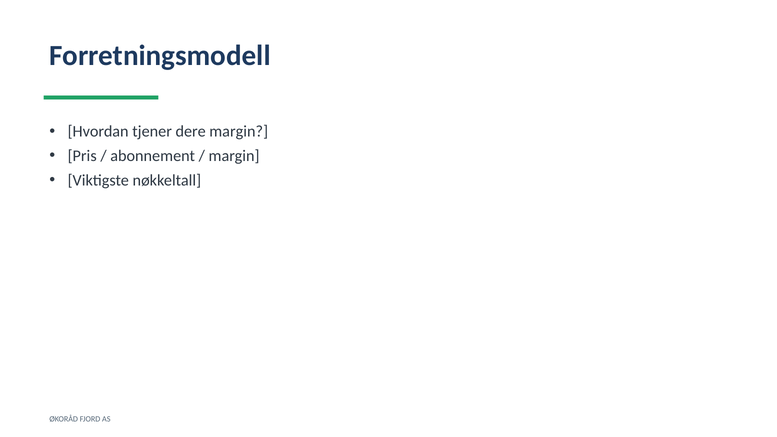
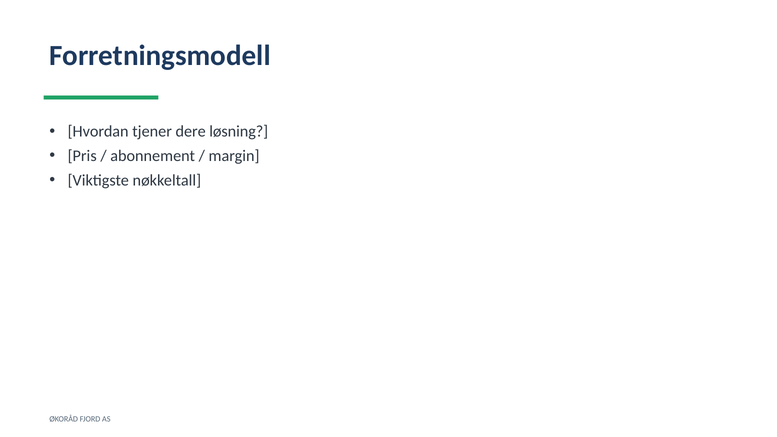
dere margin: margin -> løsning
